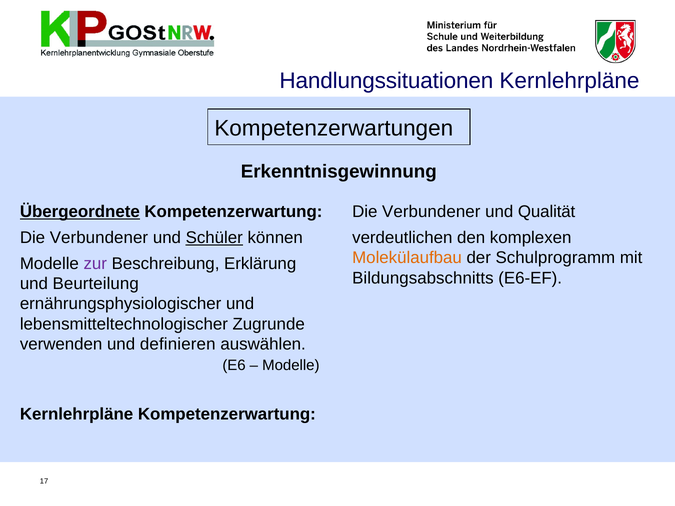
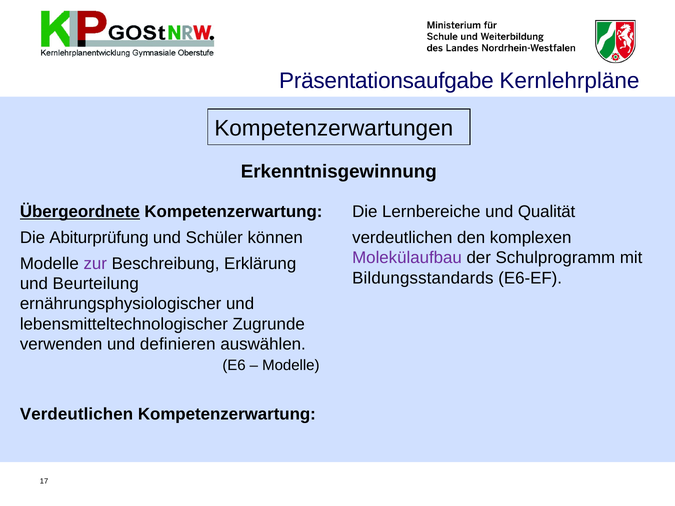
Handlungssituationen: Handlungssituationen -> Präsentationsaufgabe
Verbundener at (431, 212): Verbundener -> Lernbereiche
Verbundener at (99, 238): Verbundener -> Abiturprüfung
Schüler underline: present -> none
Molekülaufbau colour: orange -> purple
Bildungsabschnitts: Bildungsabschnitts -> Bildungsstandards
Kernlehrpläne at (77, 414): Kernlehrpläne -> Verdeutlichen
